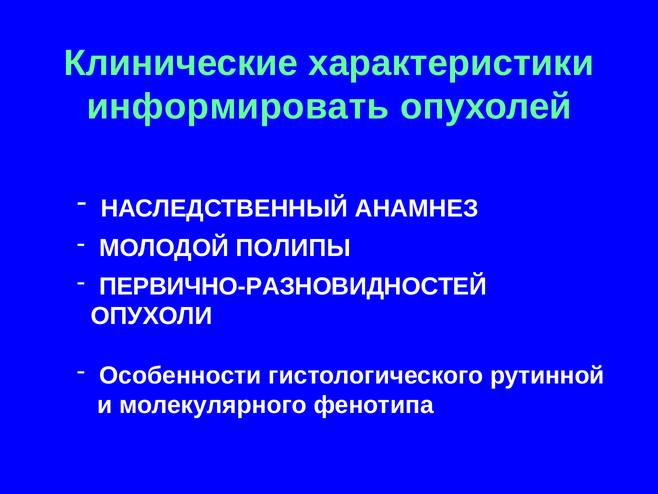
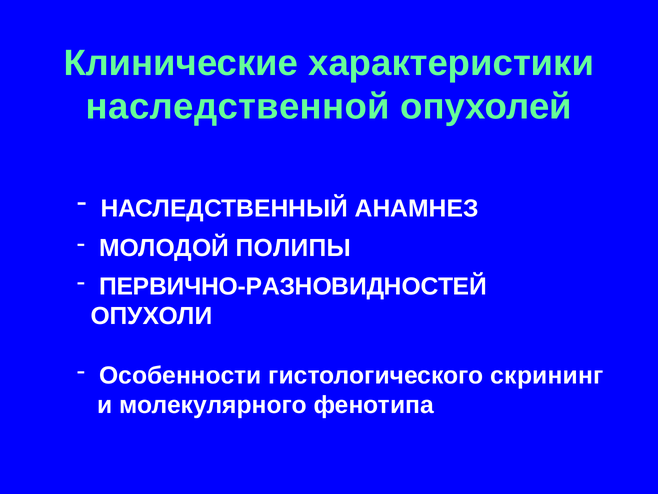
информировать: информировать -> наследственной
рутинной: рутинной -> скрининг
